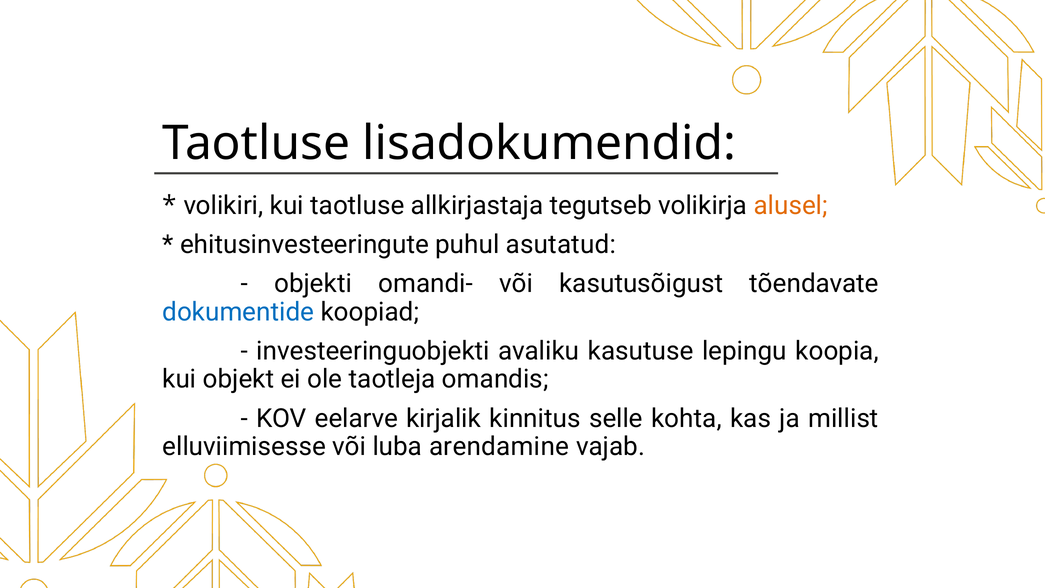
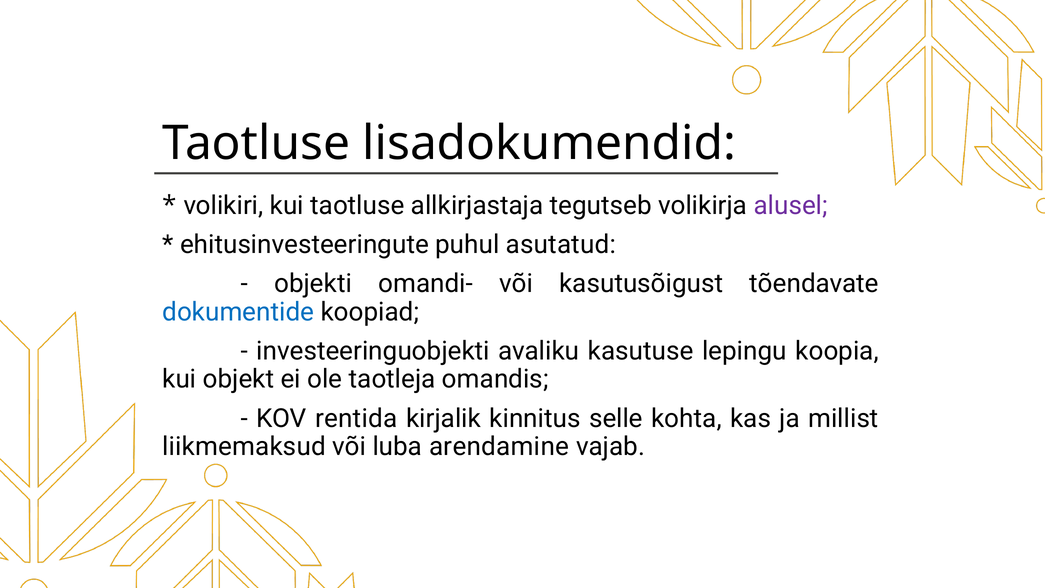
alusel colour: orange -> purple
eelarve: eelarve -> rentida
elluviimisesse: elluviimisesse -> liikmemaksud
